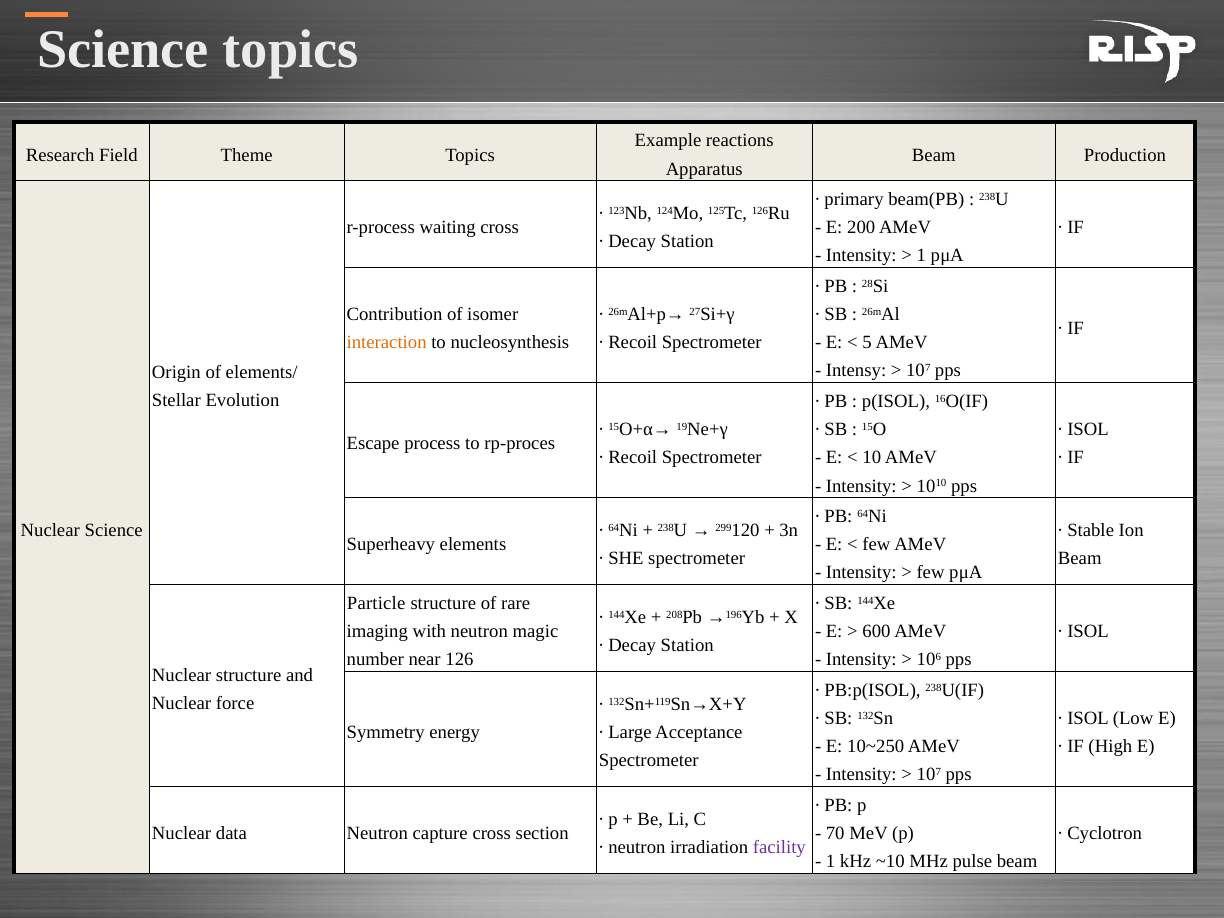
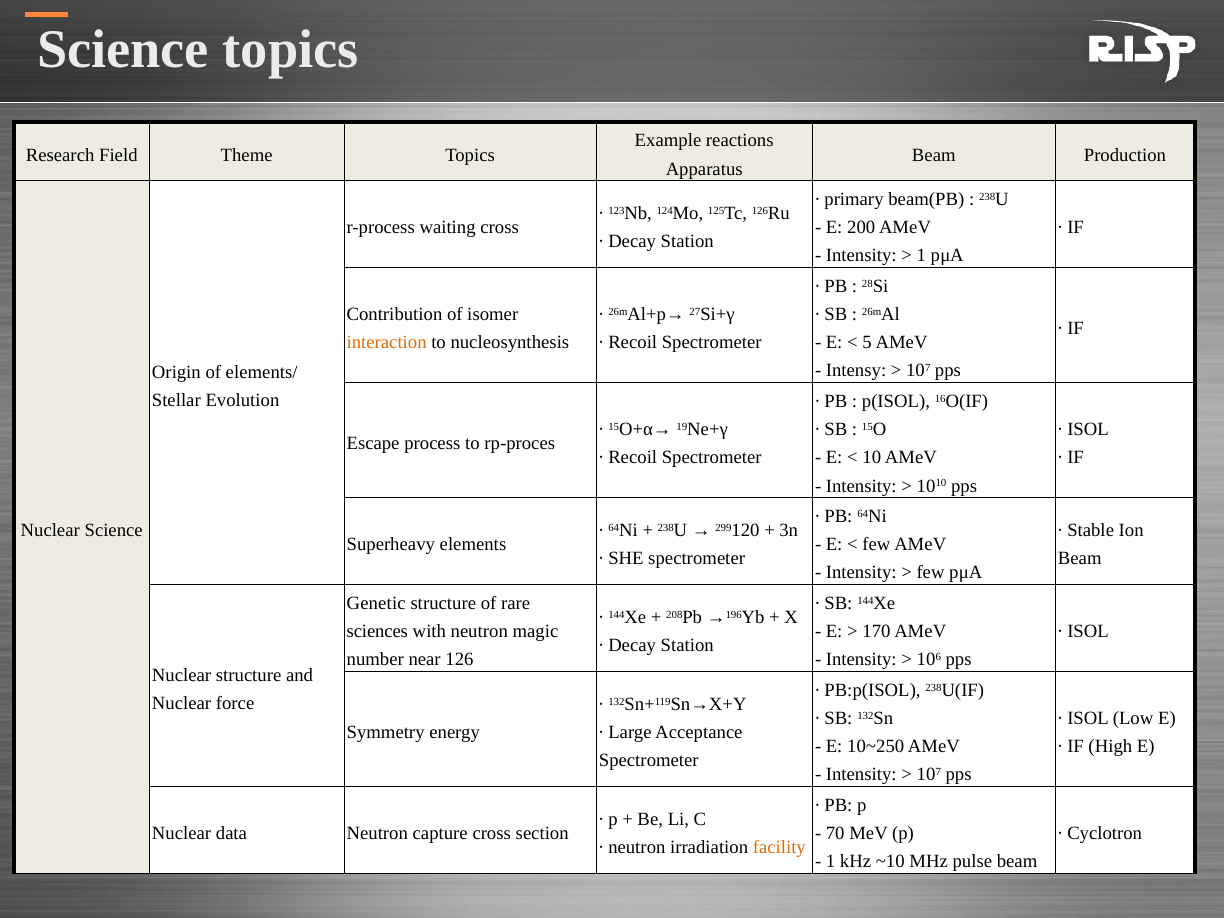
Particle: Particle -> Genetic
imaging: imaging -> sciences
600: 600 -> 170
facility colour: purple -> orange
